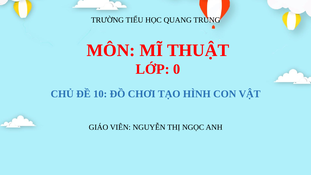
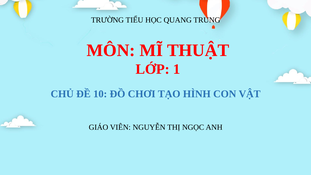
0: 0 -> 1
